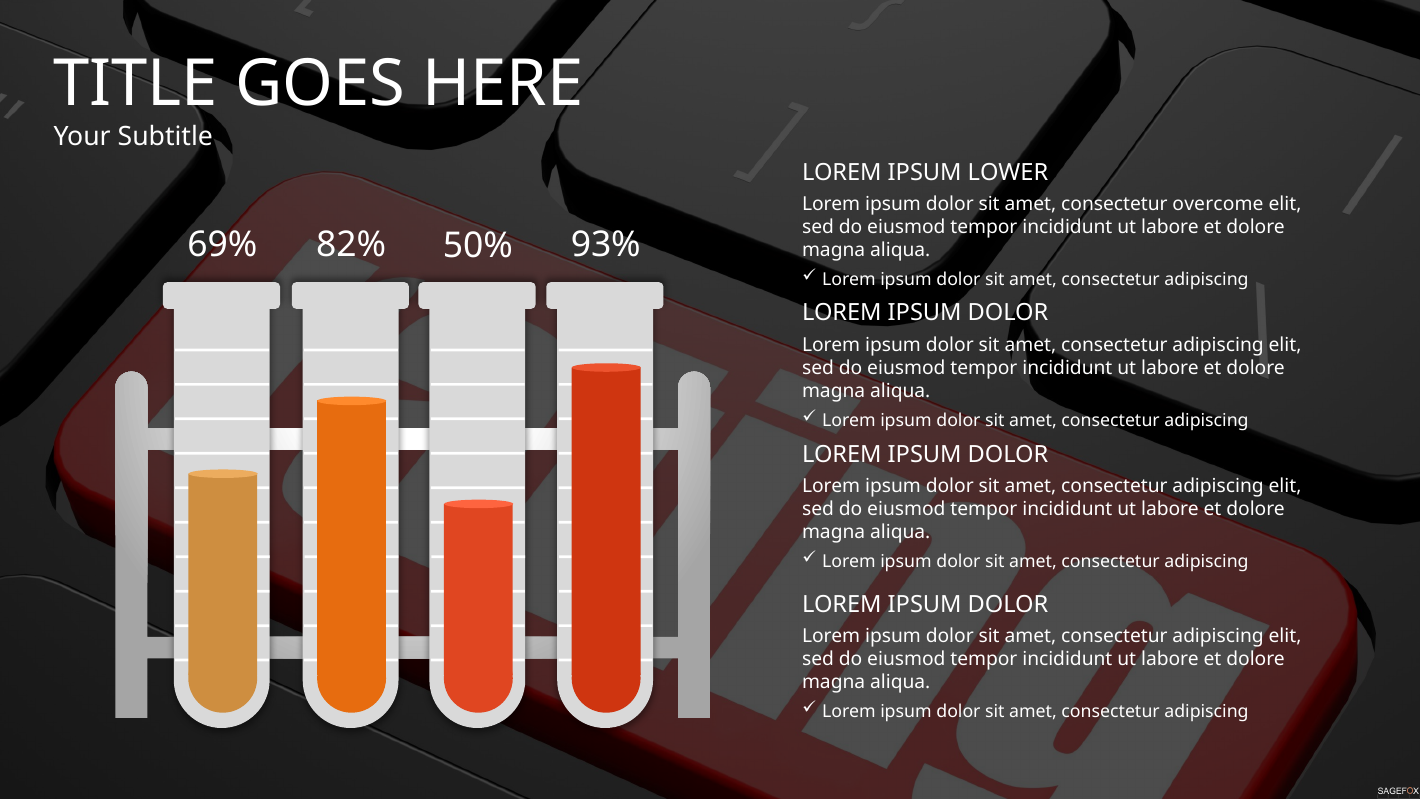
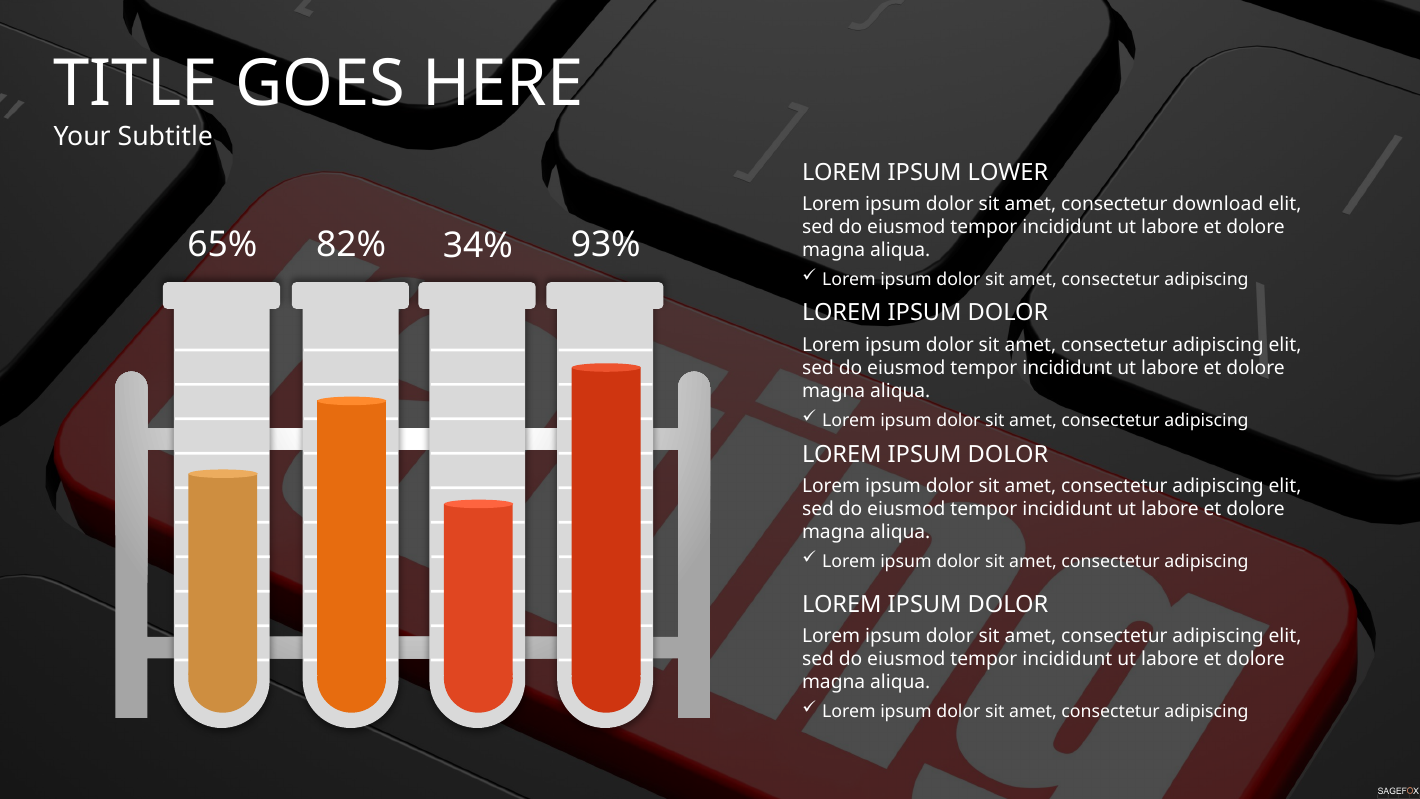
overcome: overcome -> download
69%: 69% -> 65%
50%: 50% -> 34%
